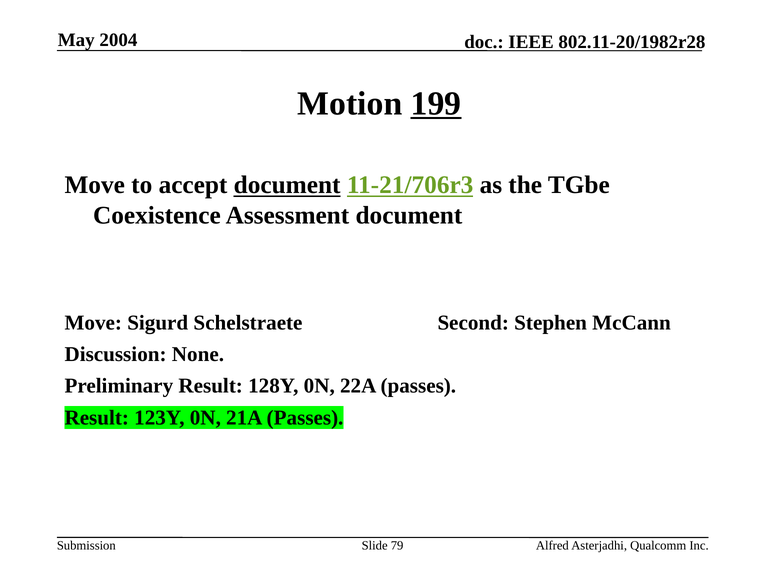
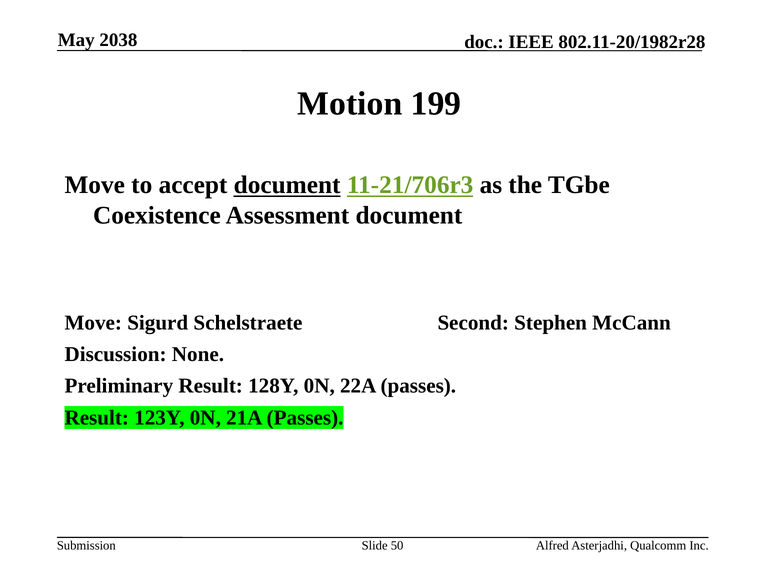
2004: 2004 -> 2038
199 underline: present -> none
79: 79 -> 50
